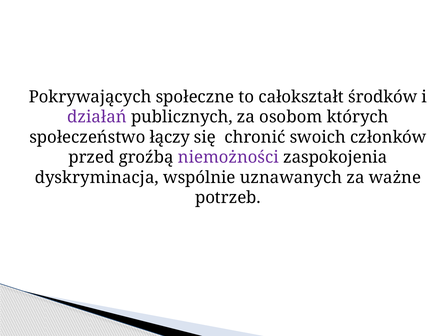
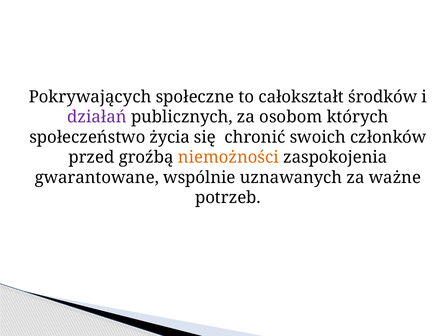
łączy: łączy -> życia
niemożności colour: purple -> orange
dyskryminacja: dyskryminacja -> gwarantowane
